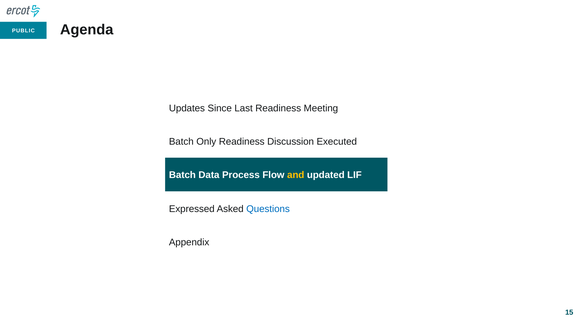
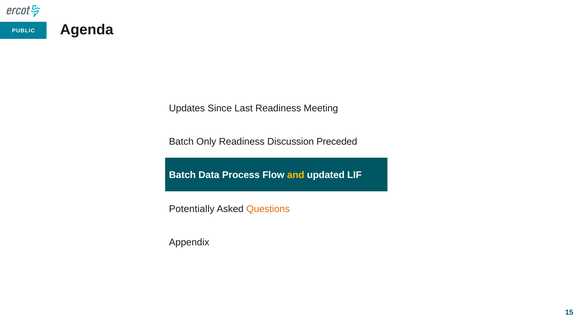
Executed: Executed -> Preceded
Expressed: Expressed -> Potentially
Questions colour: blue -> orange
